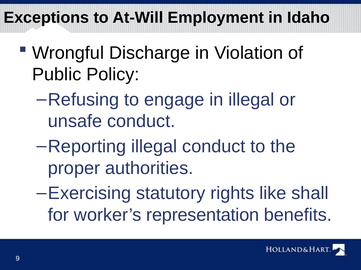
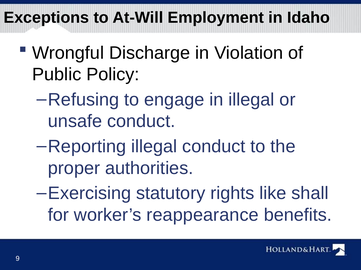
representation: representation -> reappearance
